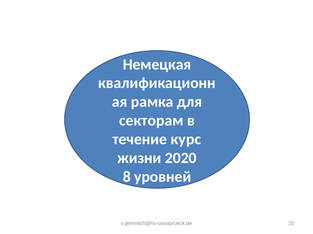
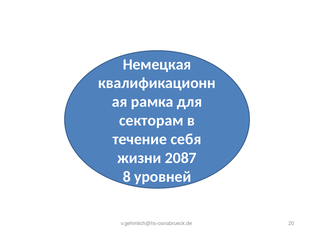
курс: курс -> себя
2020: 2020 -> 2087
